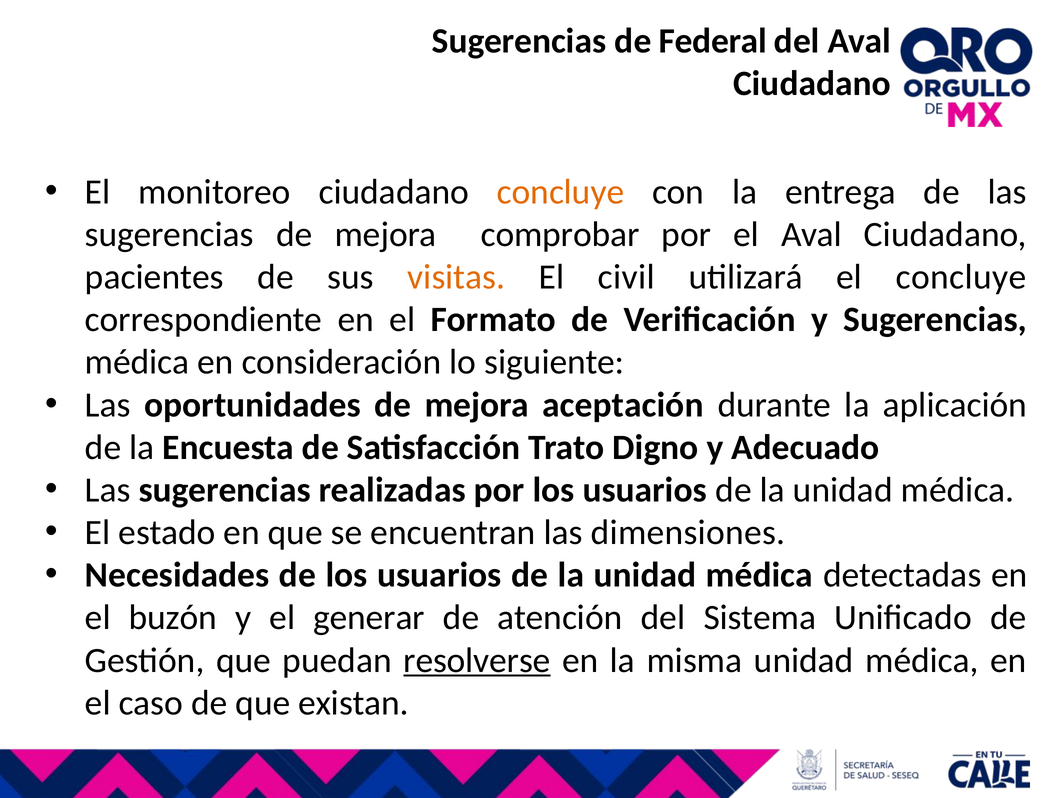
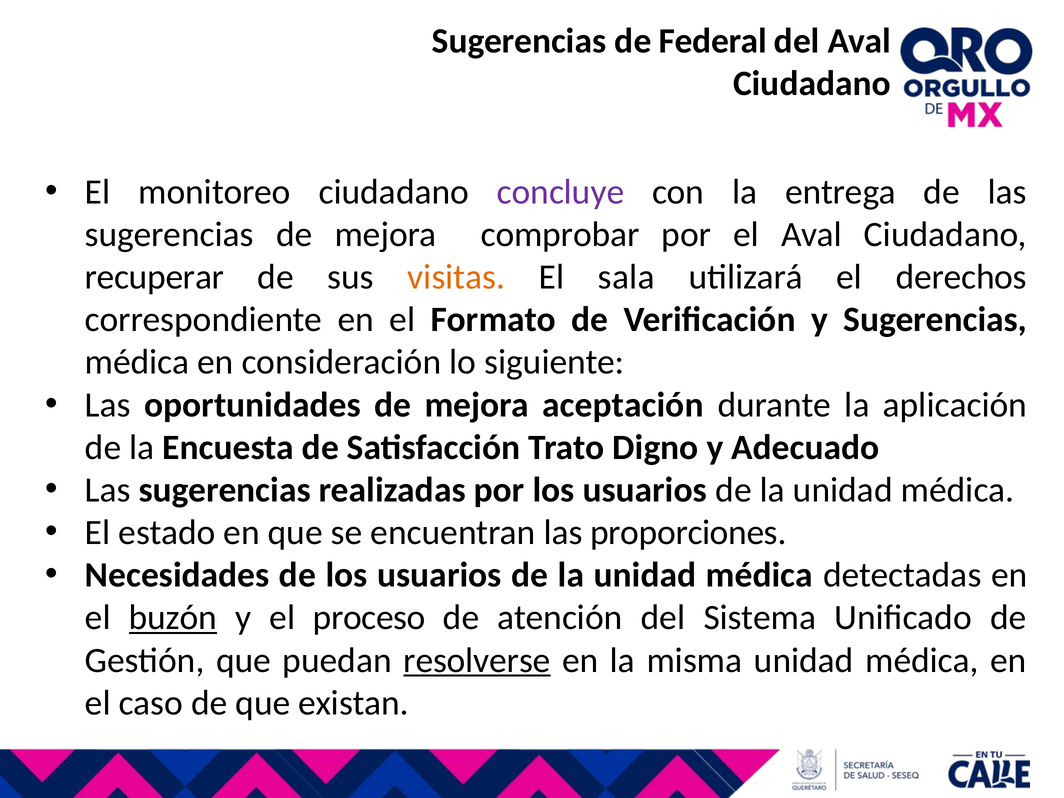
concluye at (561, 192) colour: orange -> purple
pacientes: pacientes -> recuperar
civil: civil -> sala
el concluye: concluye -> derechos
dimensiones: dimensiones -> proporciones
buzón underline: none -> present
generar: generar -> proceso
